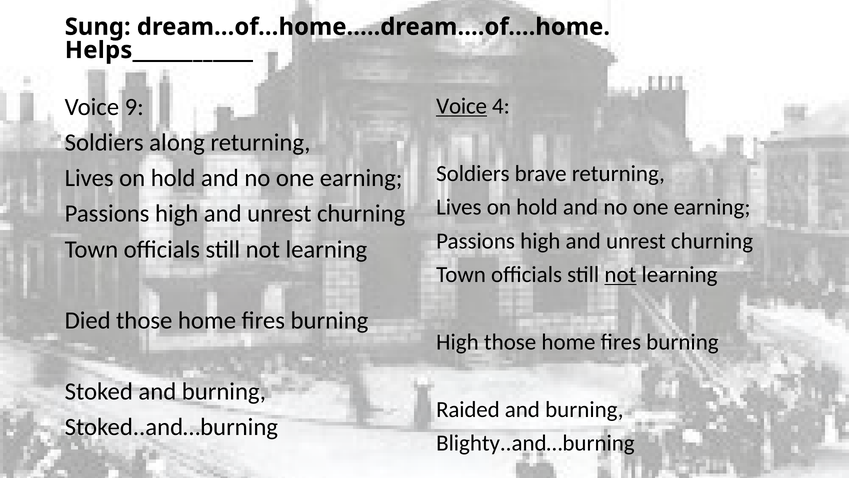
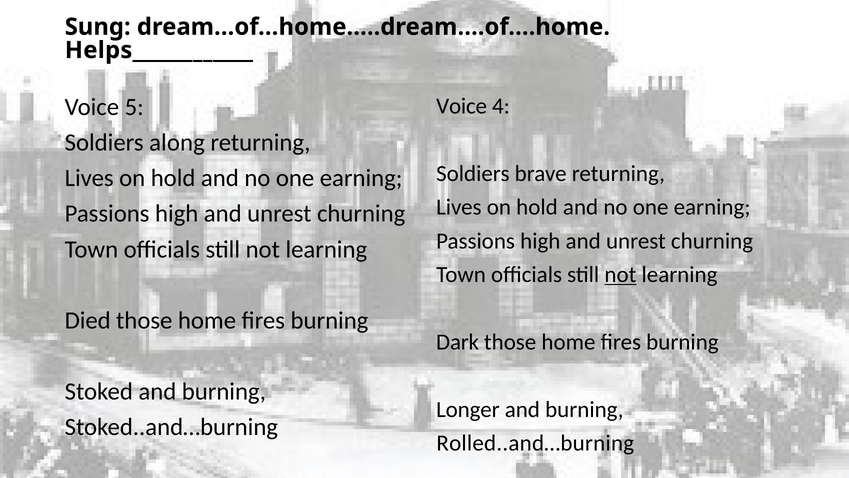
Voice at (462, 106) underline: present -> none
9: 9 -> 5
High at (457, 342): High -> Dark
Raided: Raided -> Longer
Blighty..and…burning: Blighty..and…burning -> Rolled..and…burning
